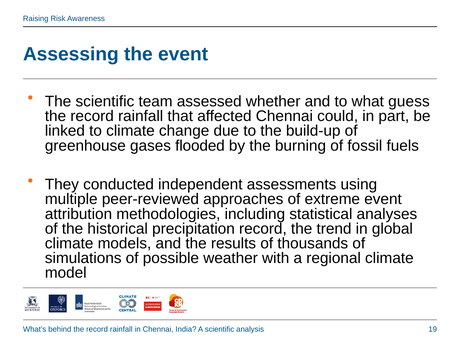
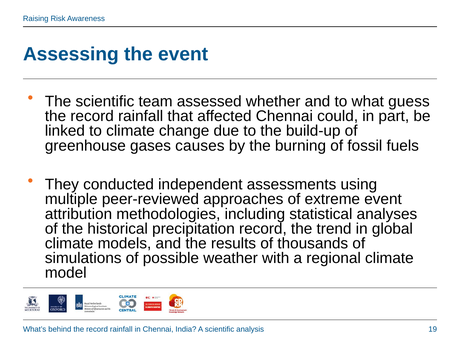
flooded: flooded -> causes
